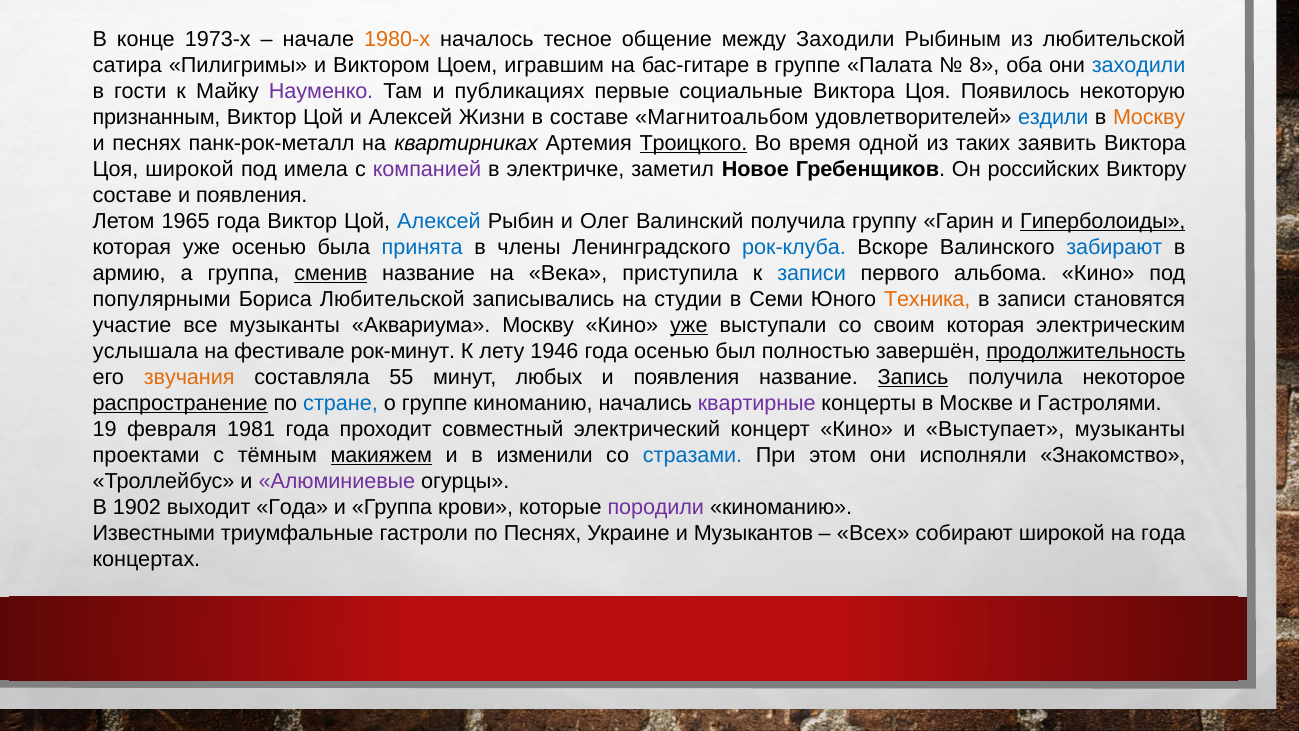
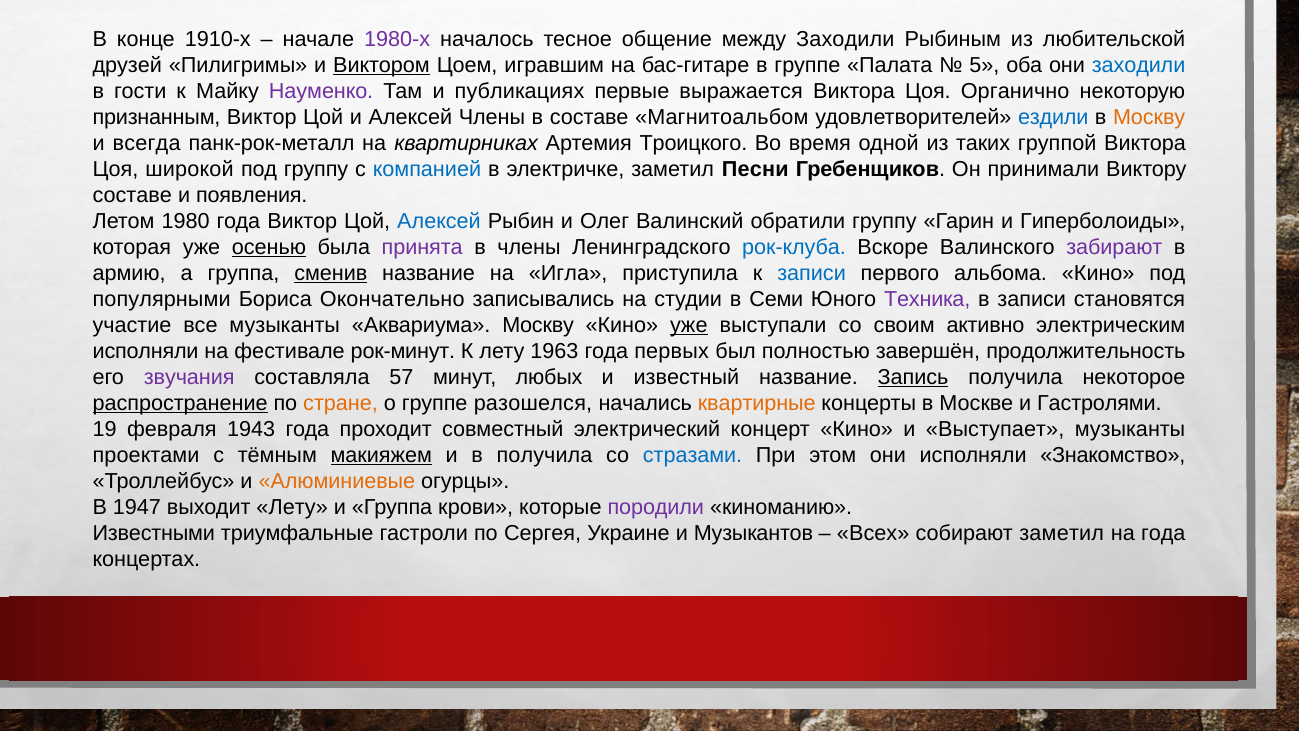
1973-х: 1973-х -> 1910-х
1980-х colour: orange -> purple
сатира: сатира -> друзей
Виктором underline: none -> present
8: 8 -> 5
социальные: социальные -> выражается
Появилось: Появилось -> Органично
Алексей Жизни: Жизни -> Члены
и песнях: песнях -> всегда
Троицкого underline: present -> none
заявить: заявить -> группой
под имела: имела -> группу
компанией colour: purple -> blue
Новое: Новое -> Песни
российских: российских -> принимали
1965: 1965 -> 1980
Валинский получила: получила -> обратили
Гиперболоиды underline: present -> none
осенью at (269, 247) underline: none -> present
принята colour: blue -> purple
забирают colour: blue -> purple
Века: Века -> Игла
Бориса Любительской: Любительской -> Окончательно
Техника colour: orange -> purple
своим которая: которая -> активно
услышала at (145, 351): услышала -> исполняли
1946: 1946 -> 1963
года осенью: осенью -> первых
продолжительность underline: present -> none
звучания colour: orange -> purple
55: 55 -> 57
появления at (687, 377): появления -> известный
стране colour: blue -> orange
группе киноманию: киноманию -> разошелся
квартирные colour: purple -> orange
1981: 1981 -> 1943
в изменили: изменили -> получила
Алюминиевые colour: purple -> orange
1902: 1902 -> 1947
выходит Года: Года -> Лету
по Песнях: Песнях -> Сергея
собирают широкой: широкой -> заметил
